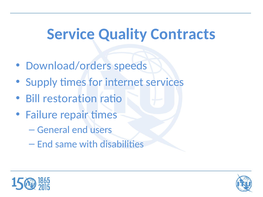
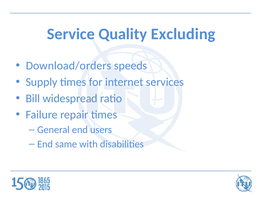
Contracts: Contracts -> Excluding
restoration: restoration -> widespread
